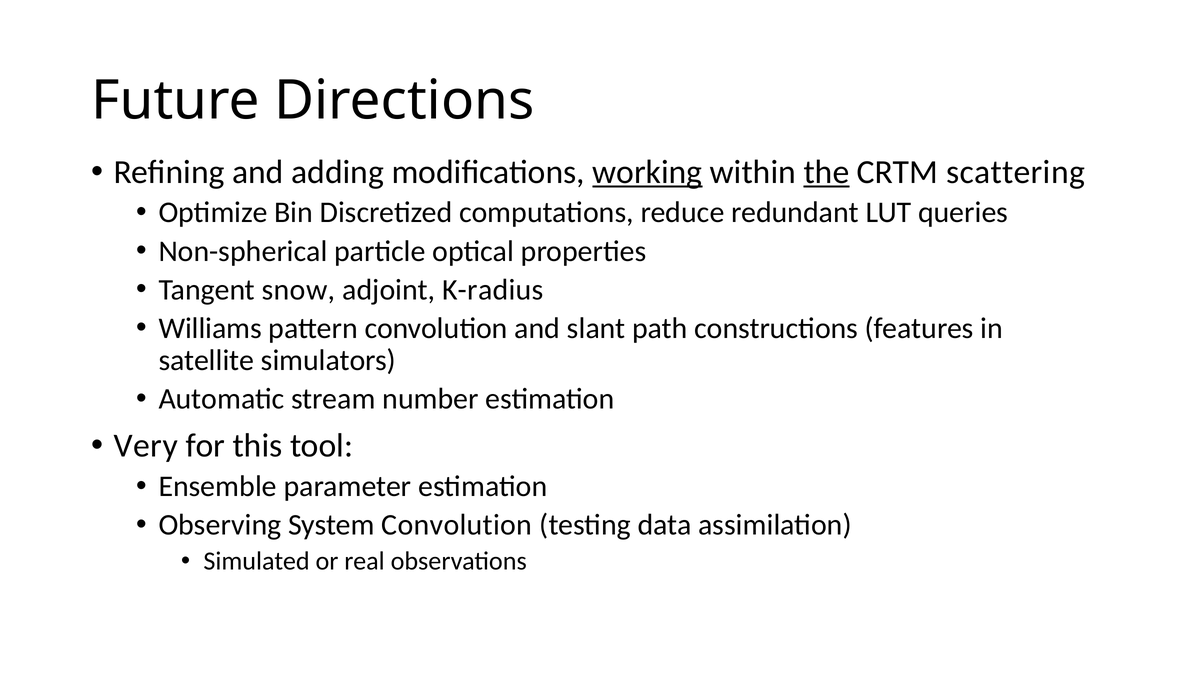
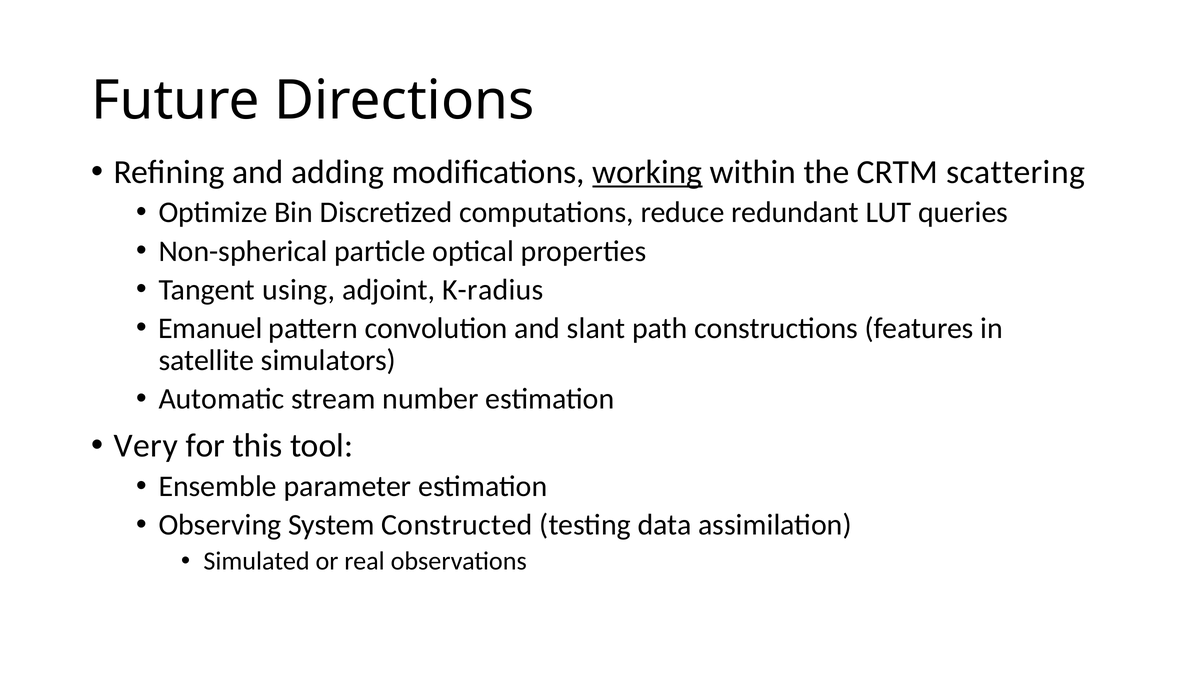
the underline: present -> none
snow: snow -> using
Williams: Williams -> Emanuel
System Convolution: Convolution -> Constructed
